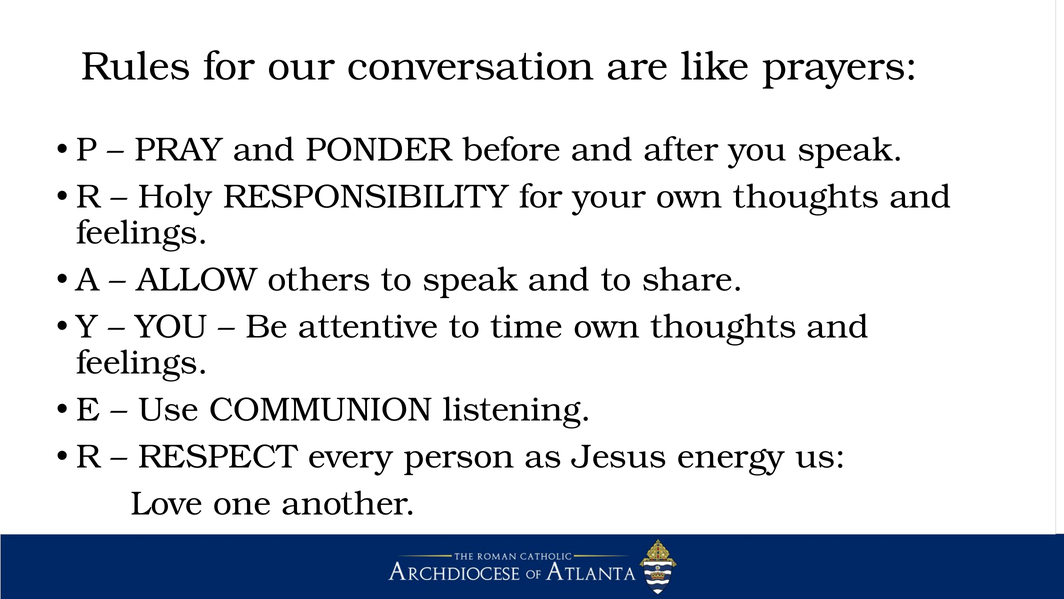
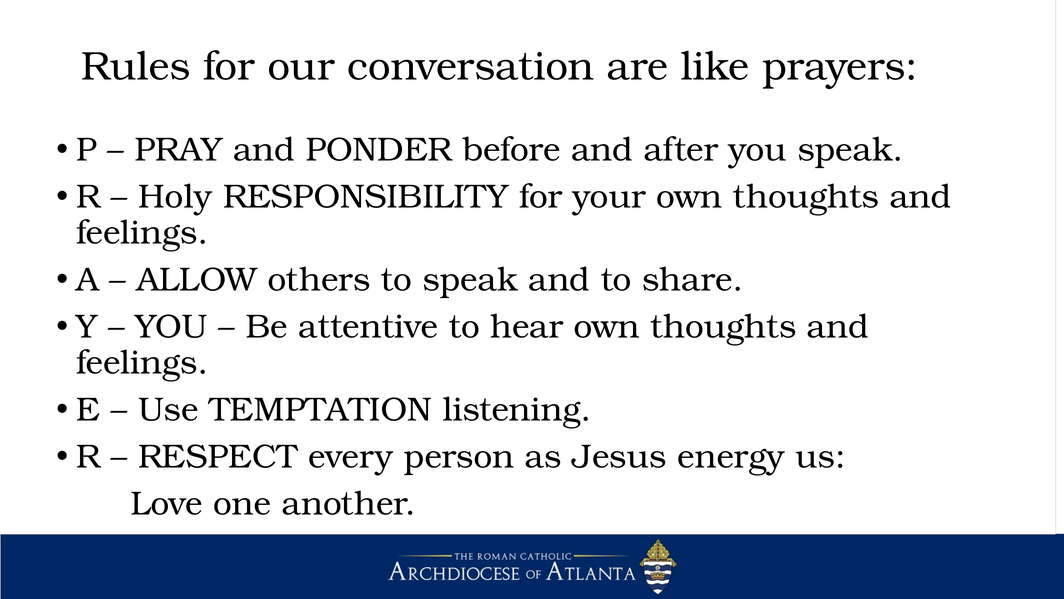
time: time -> hear
COMMUNION: COMMUNION -> TEMPTATION
